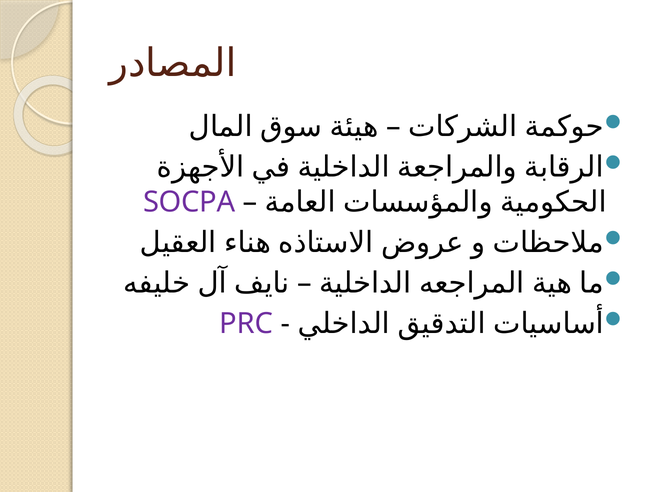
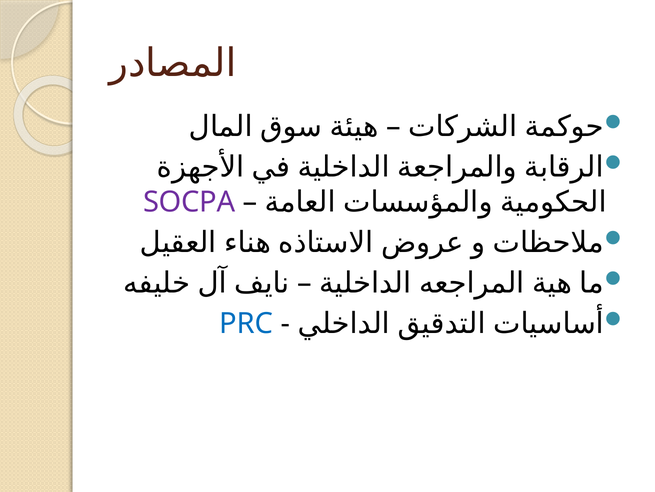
PRC colour: purple -> blue
